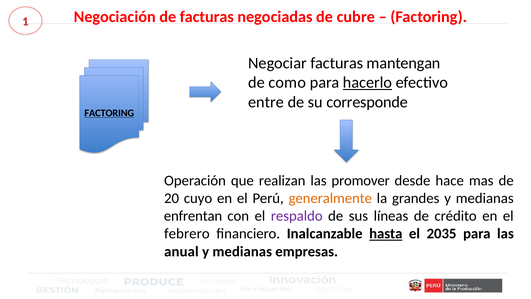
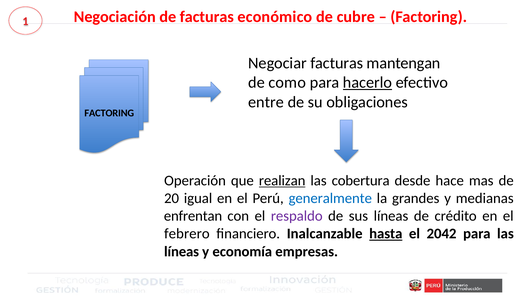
negociadas: negociadas -> económico
corresponde: corresponde -> obligaciones
FACTORING at (109, 113) underline: present -> none
realizan underline: none -> present
promover: promover -> cobertura
cuyo: cuyo -> igual
generalmente colour: orange -> blue
2035: 2035 -> 2042
anual at (181, 251): anual -> líneas
medianas at (242, 251): medianas -> economía
